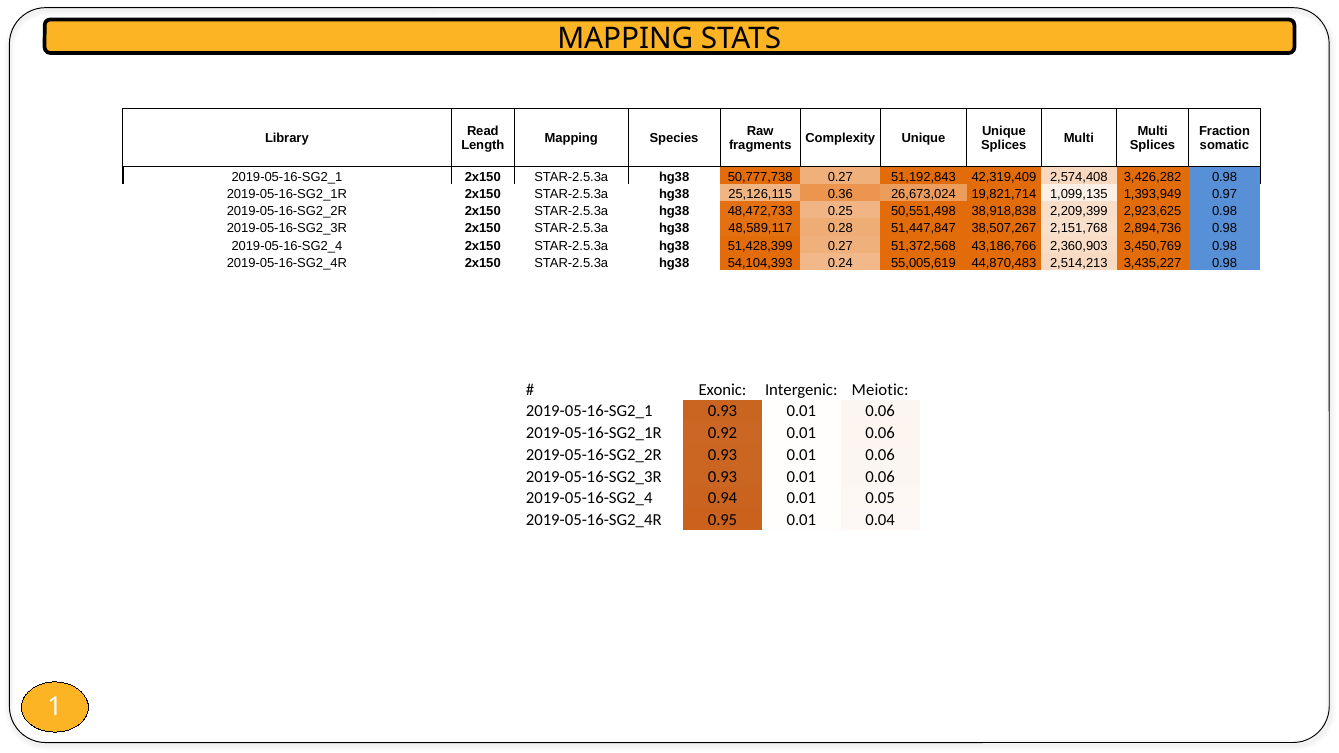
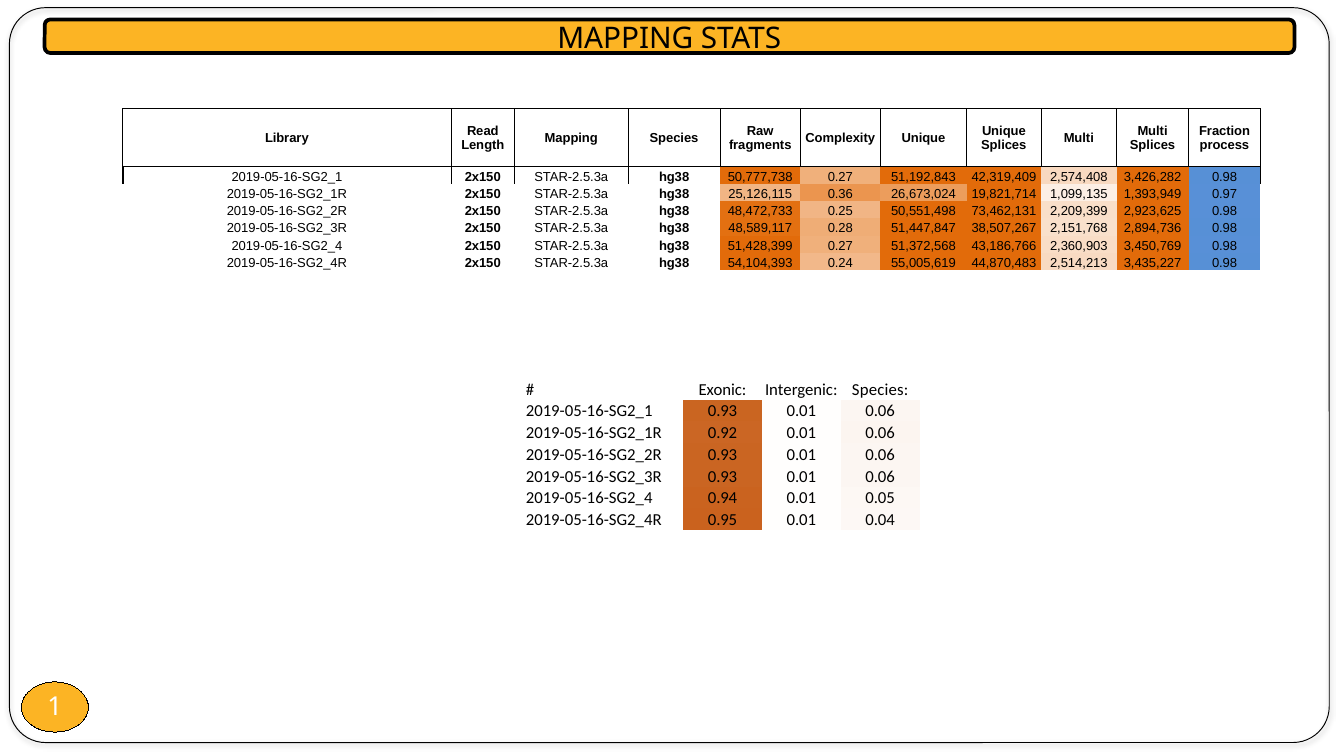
somatic: somatic -> process
38,918,838: 38,918,838 -> 73,462,131
Intergenic Meiotic: Meiotic -> Species
